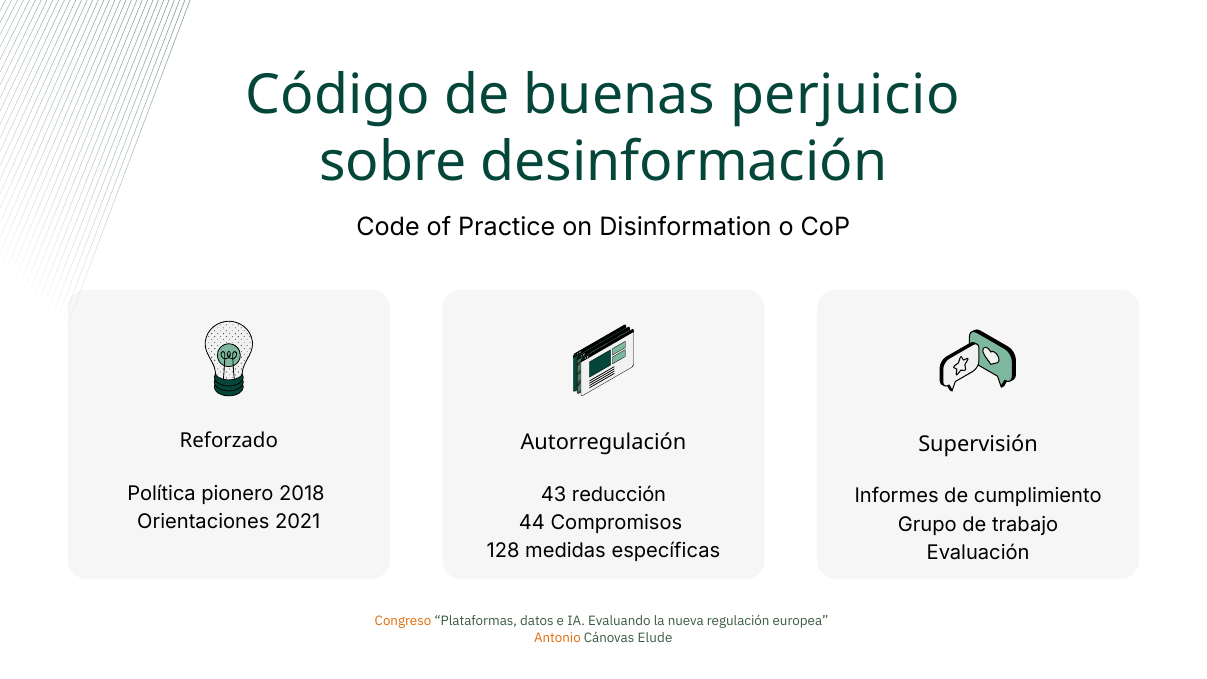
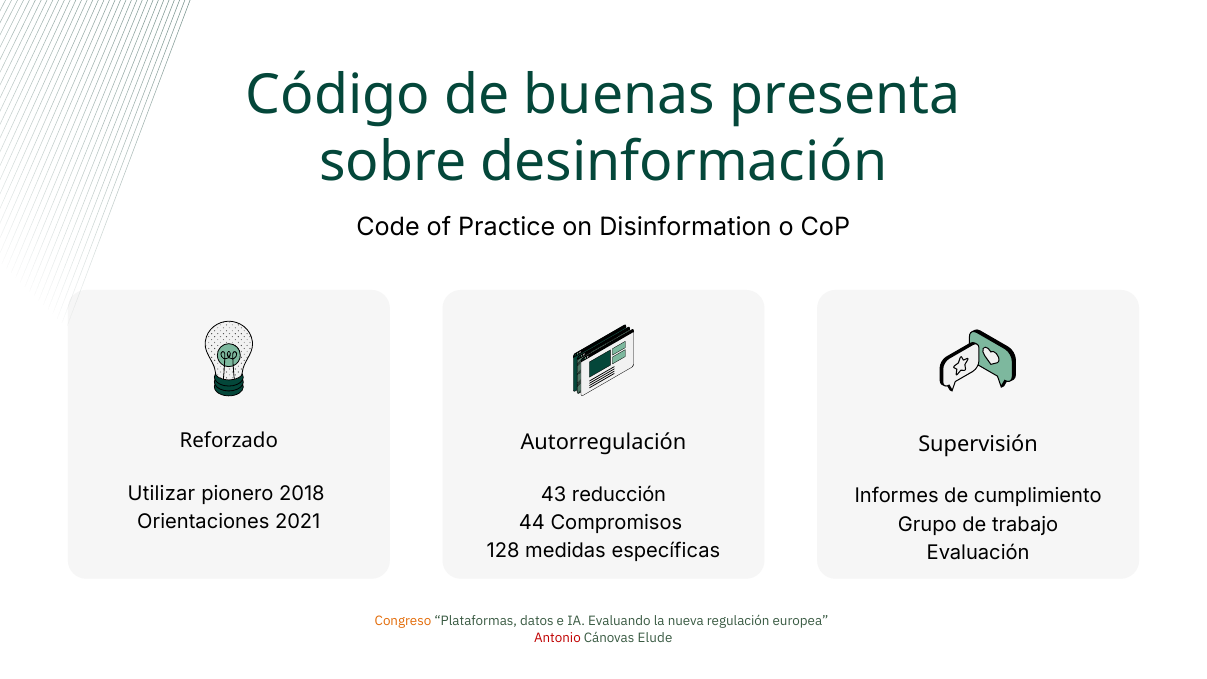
perjuicio: perjuicio -> presenta
Política: Política -> Utilizar
Antonio colour: orange -> red
